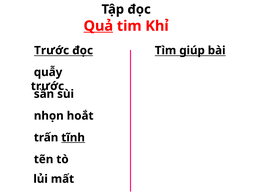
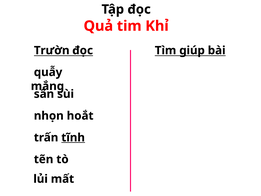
Quả underline: present -> none
Trước at (52, 50): Trước -> Trườn
trước at (47, 86): trước -> mắng
